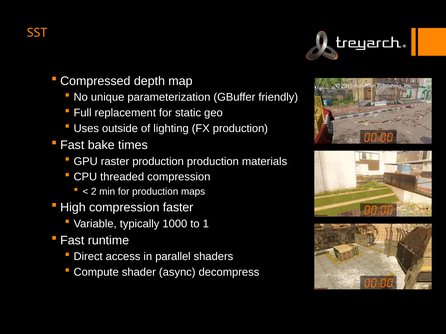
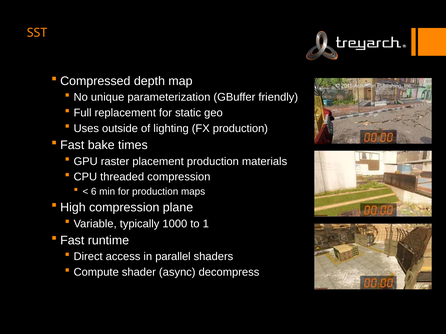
raster production: production -> placement
2: 2 -> 6
faster: faster -> plane
